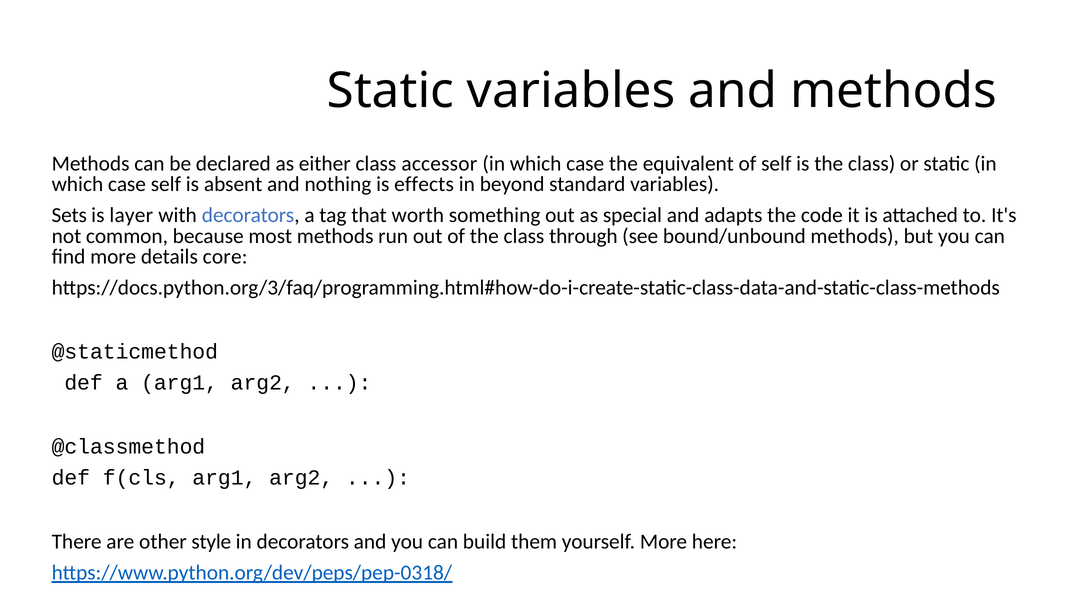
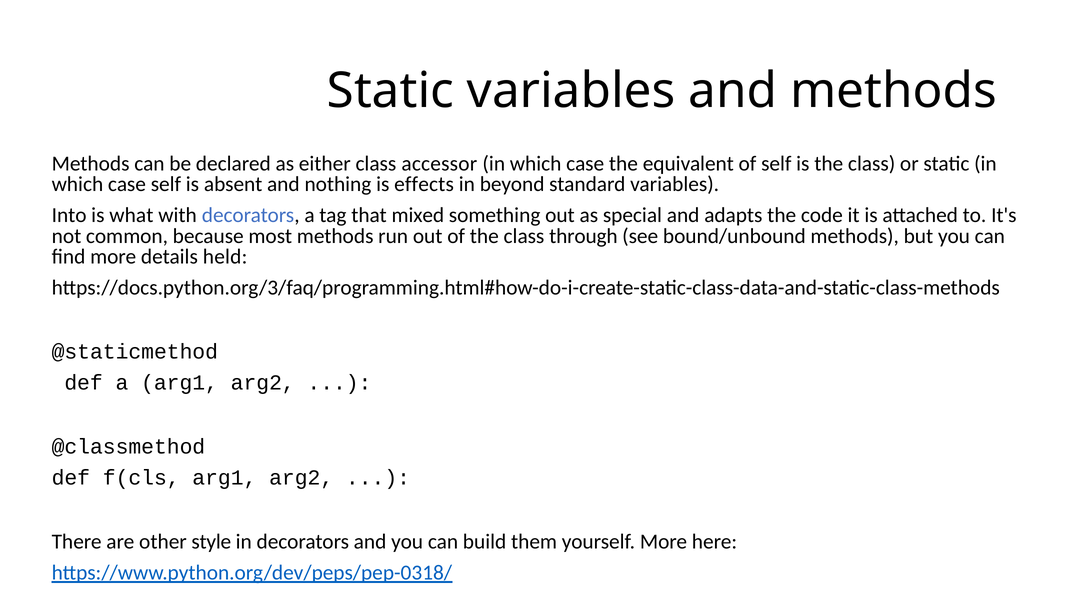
Sets: Sets -> Into
layer: layer -> what
worth: worth -> mixed
core: core -> held
